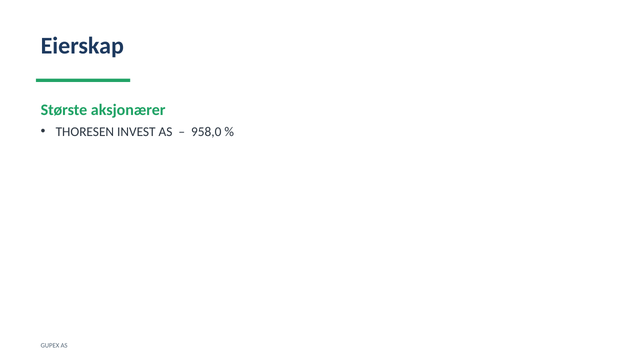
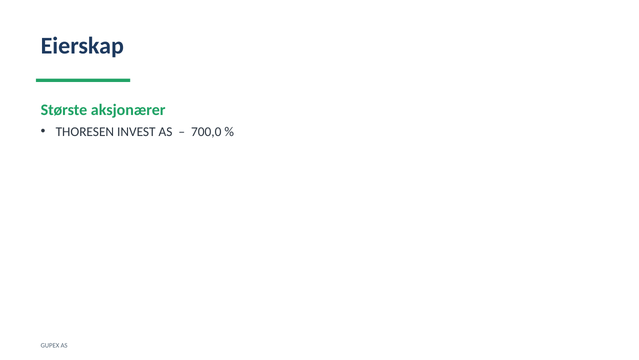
958,0: 958,0 -> 700,0
